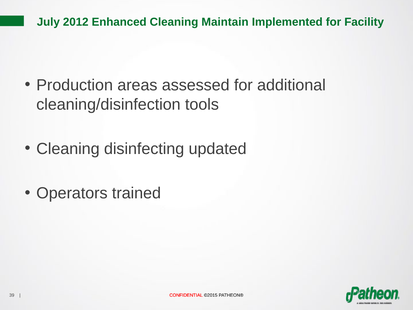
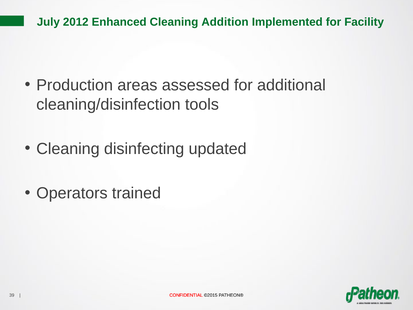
Maintain: Maintain -> Addition
